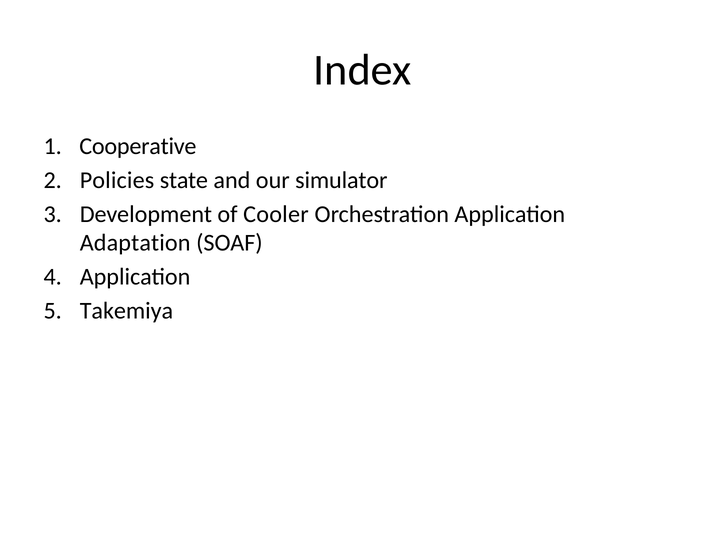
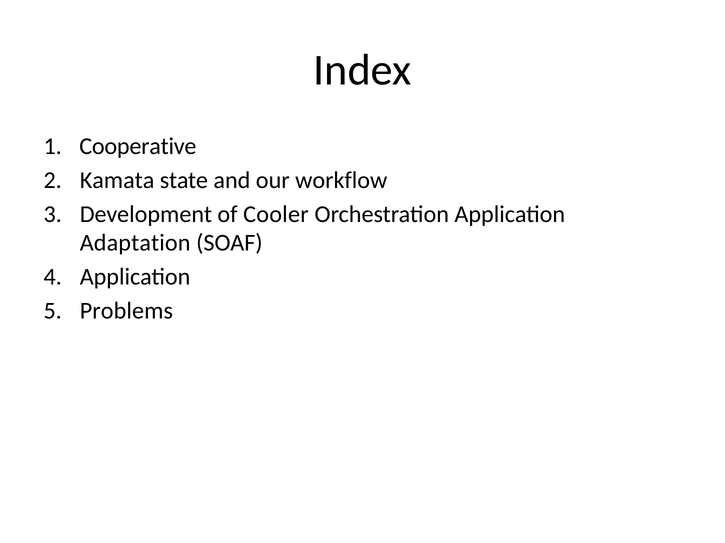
Policies: Policies -> Kamata
simulator: simulator -> workflow
Takemiya: Takemiya -> Problems
